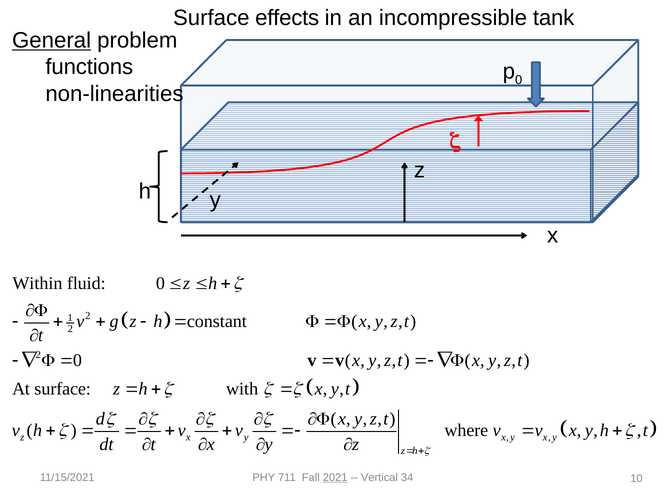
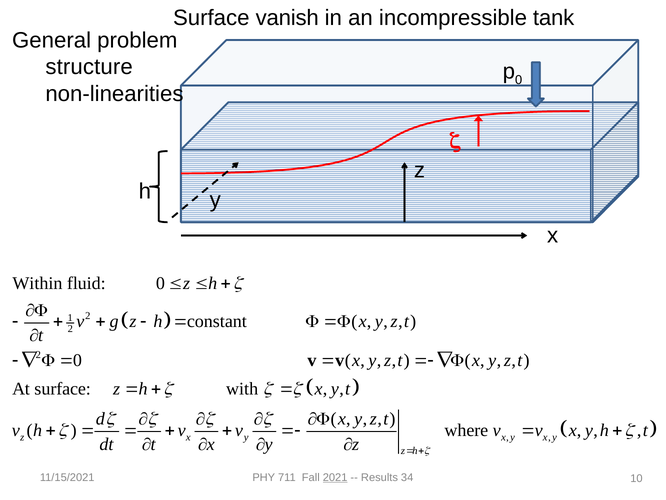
effects: effects -> vanish
General underline: present -> none
functions: functions -> structure
Vertical: Vertical -> Results
